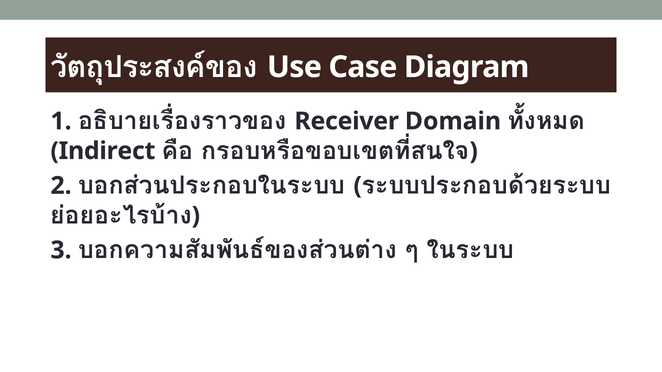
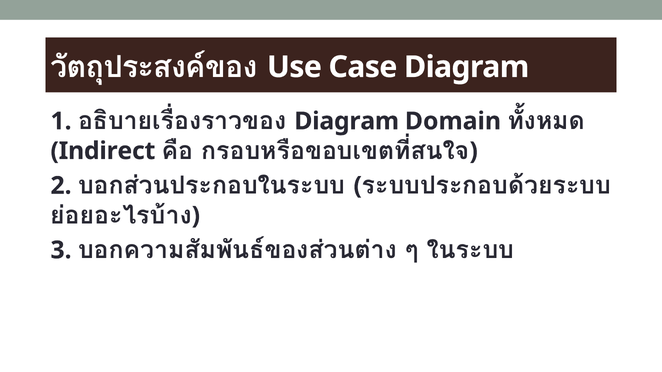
Receiver at (347, 121): Receiver -> Diagram
